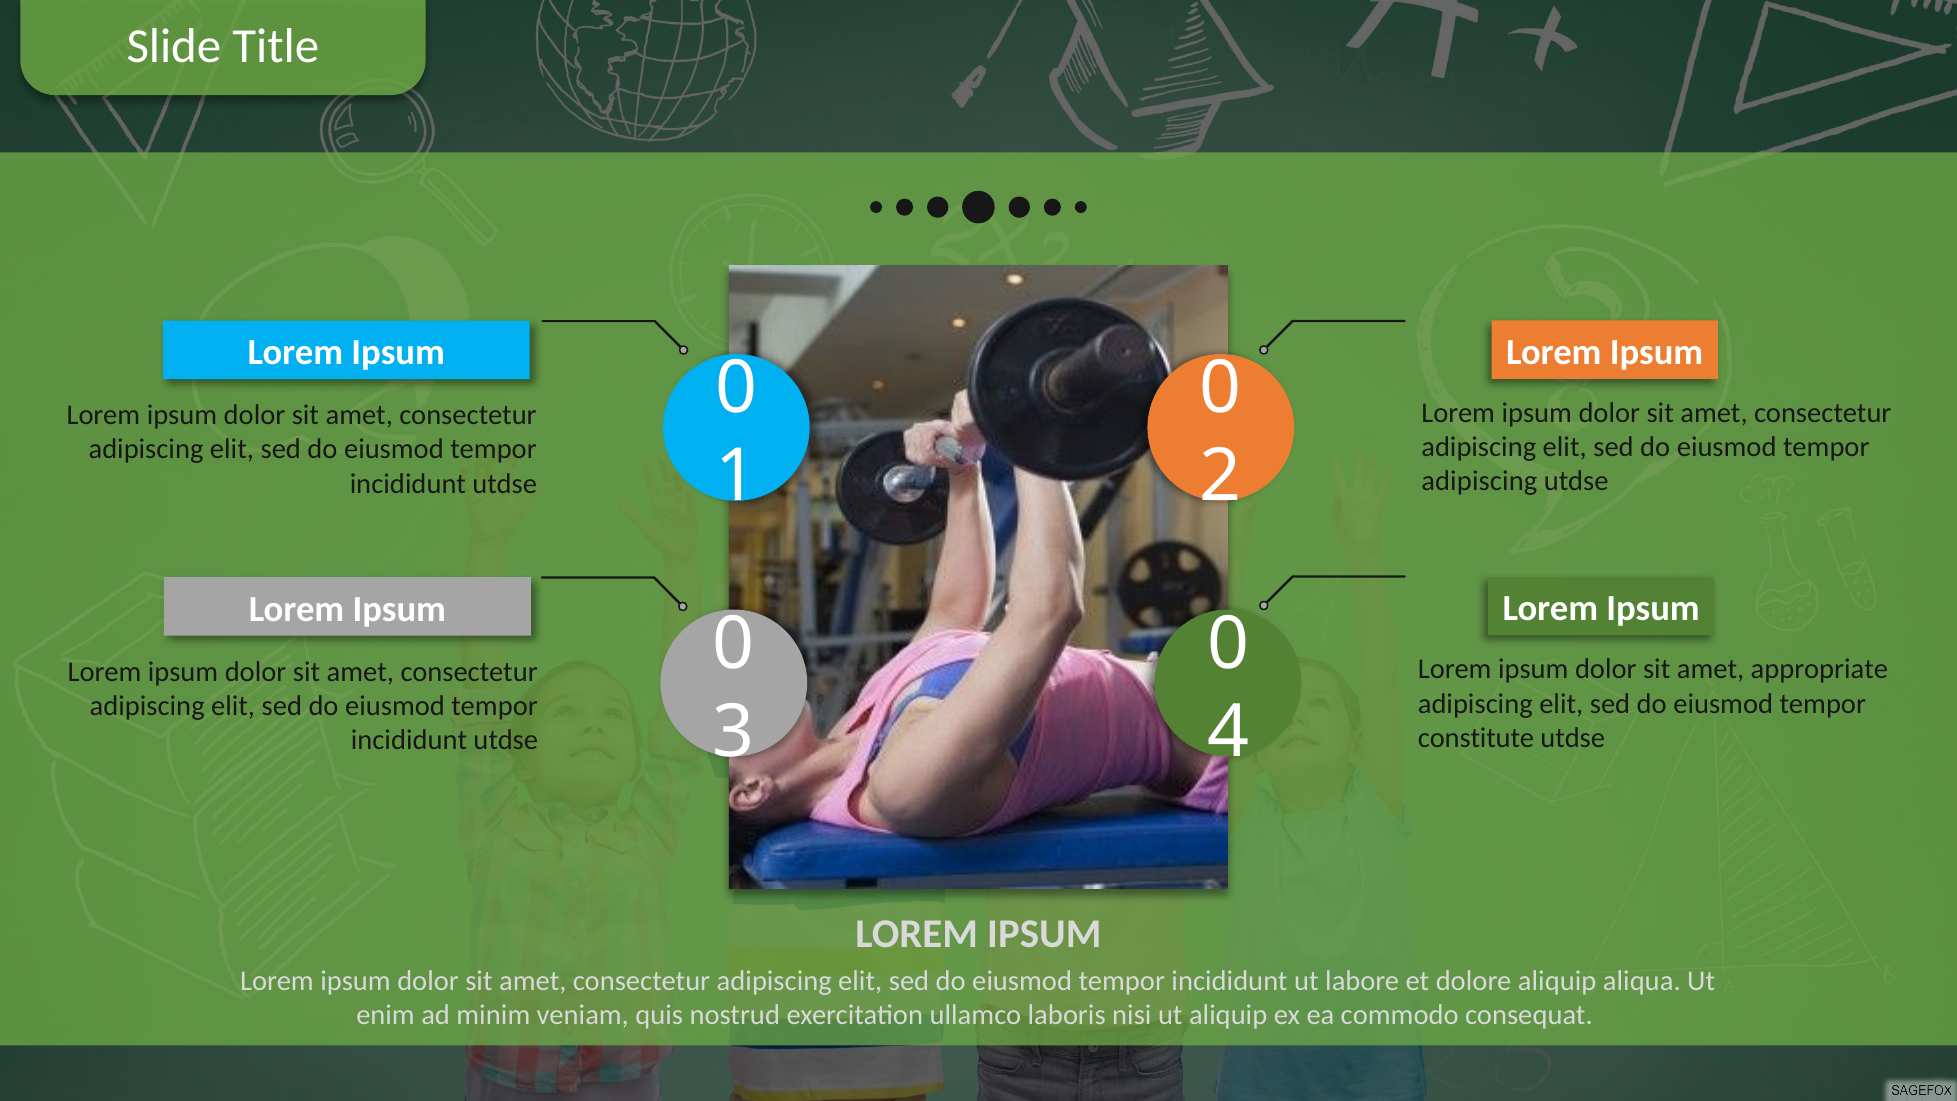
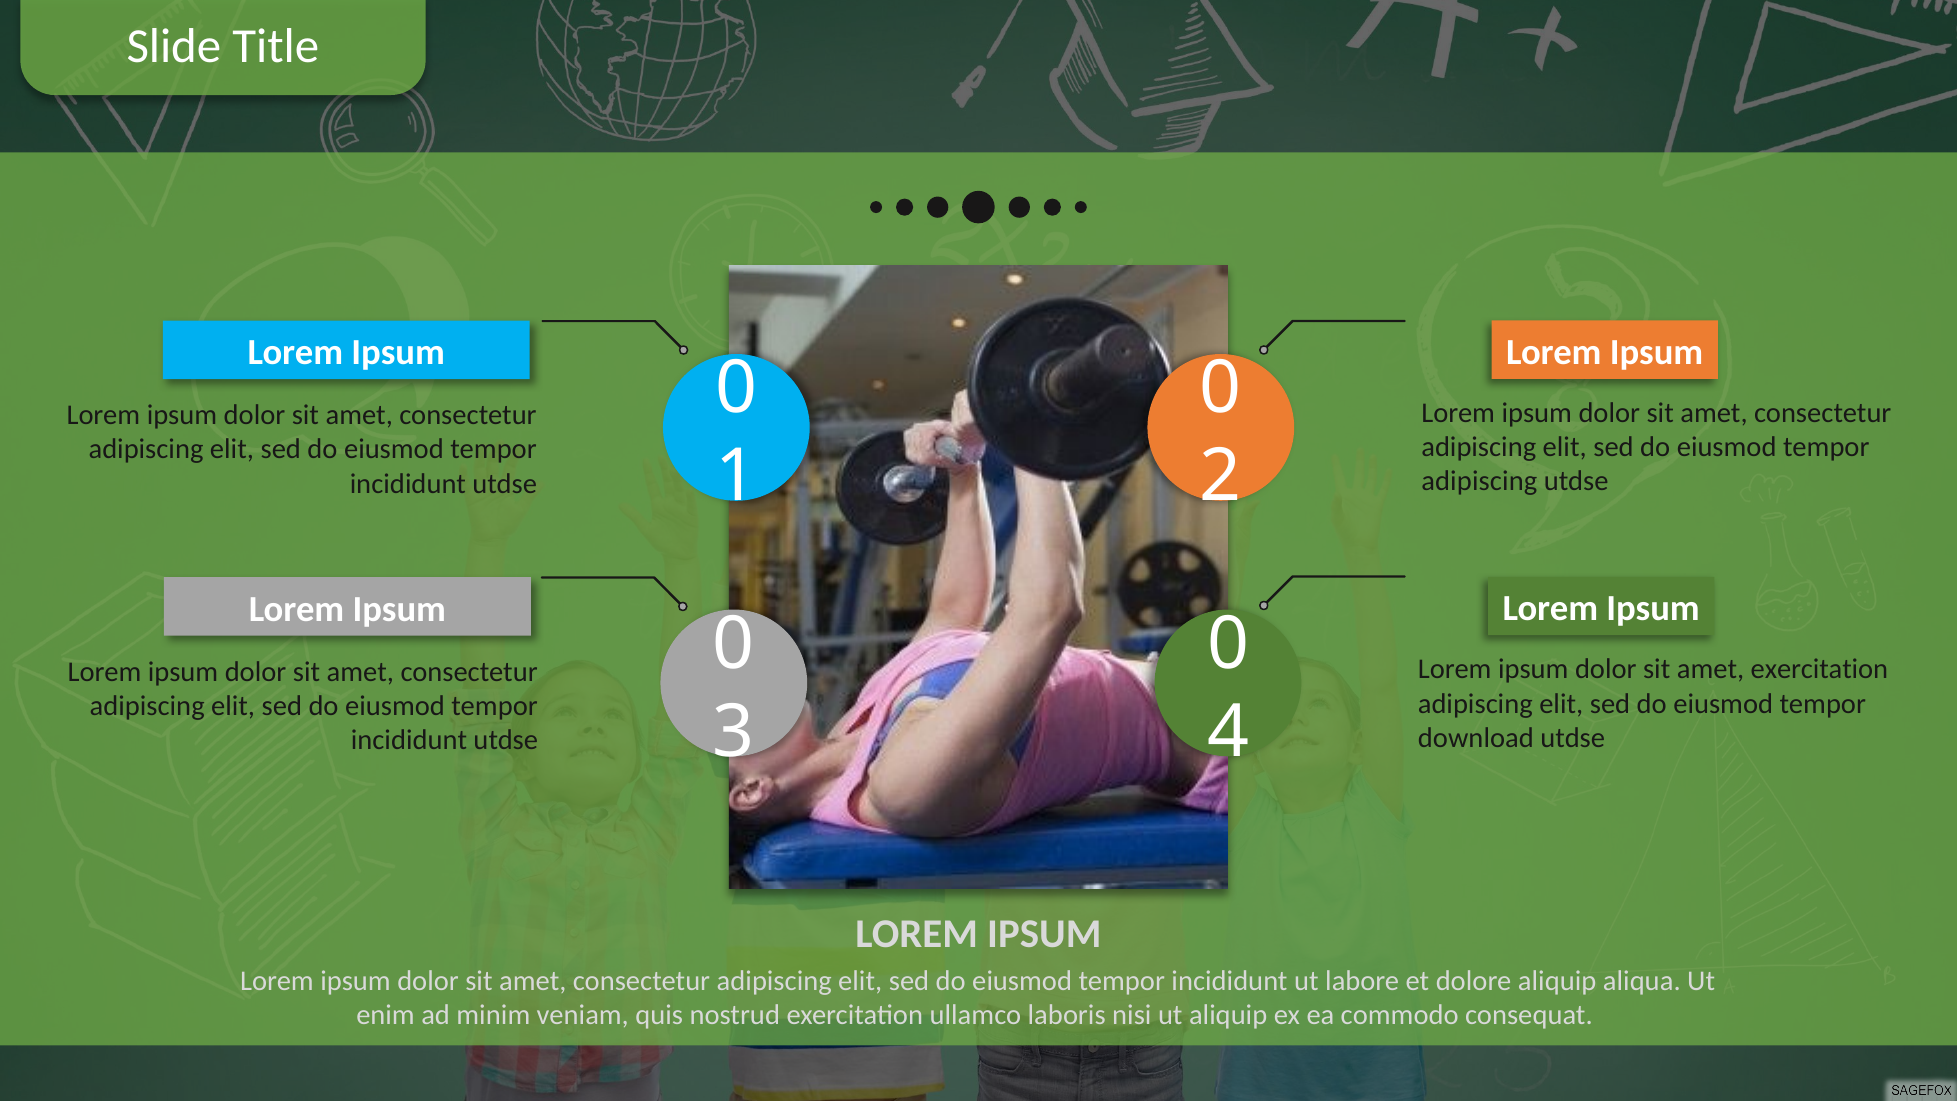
amet appropriate: appropriate -> exercitation
constitute: constitute -> download
